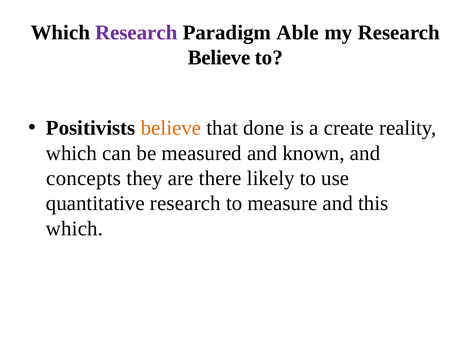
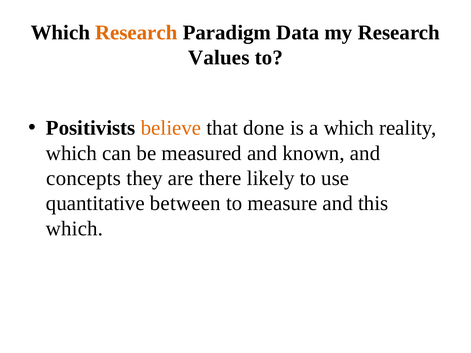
Research at (136, 32) colour: purple -> orange
Able: Able -> Data
Believe at (219, 58): Believe -> Values
a create: create -> which
quantitative research: research -> between
